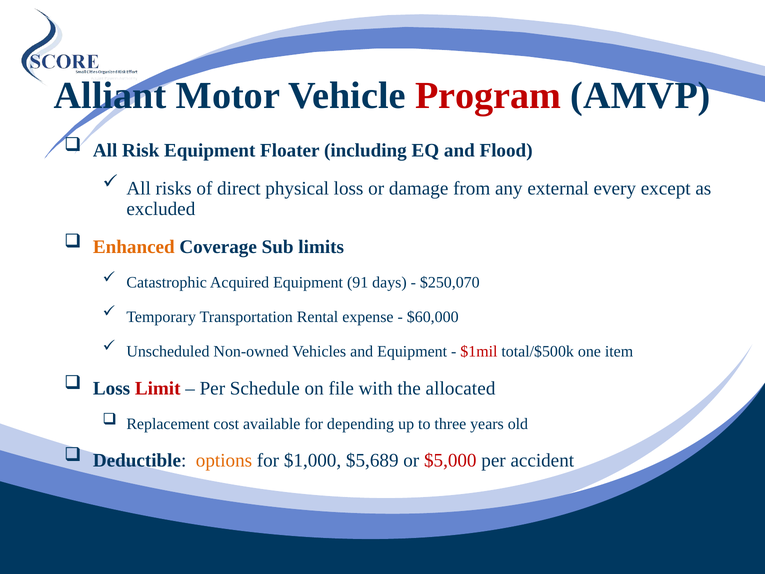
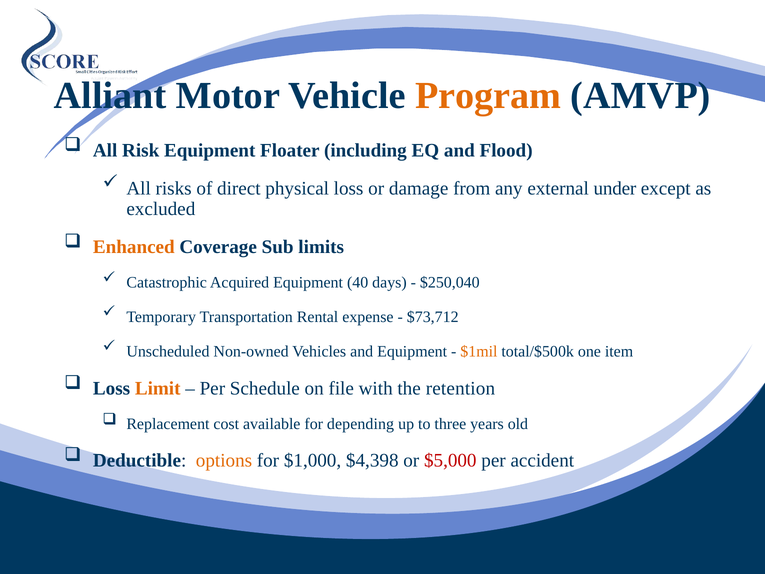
Program colour: red -> orange
every: every -> under
91: 91 -> 40
$250,070: $250,070 -> $250,040
$60,000: $60,000 -> $73,712
$1mil colour: red -> orange
Limit colour: red -> orange
allocated: allocated -> retention
$5,689: $5,689 -> $4,398
